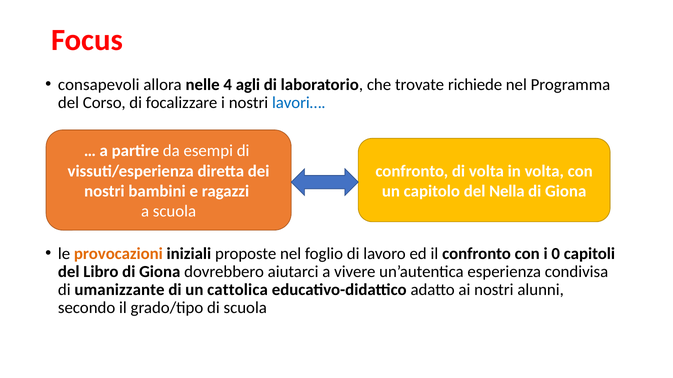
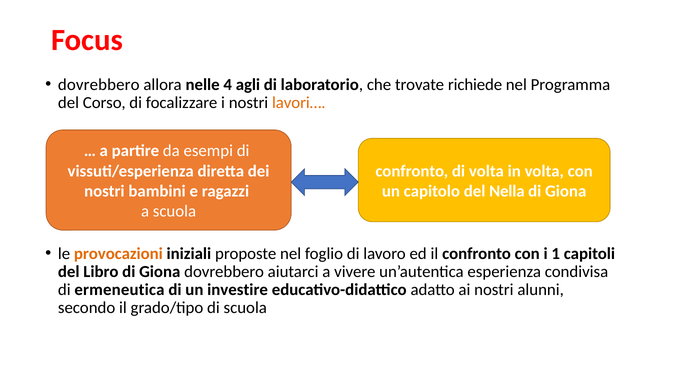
consapevoli at (99, 85): consapevoli -> dovrebbero
lavori… colour: blue -> orange
0: 0 -> 1
umanizzante: umanizzante -> ermeneutica
cattolica: cattolica -> investire
